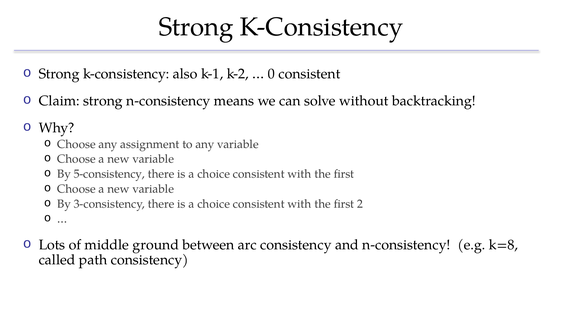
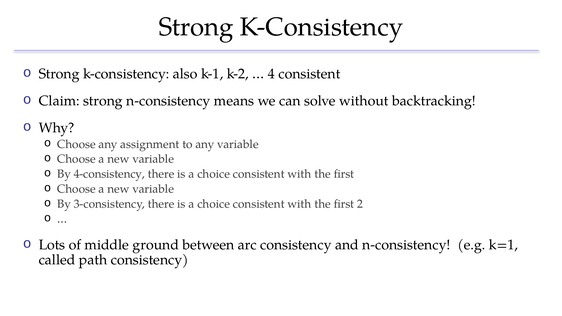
0: 0 -> 4
5-consistency: 5-consistency -> 4-consistency
k=8: k=8 -> k=1
